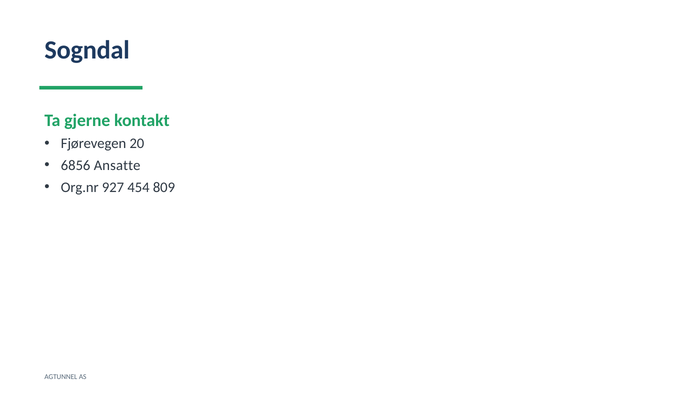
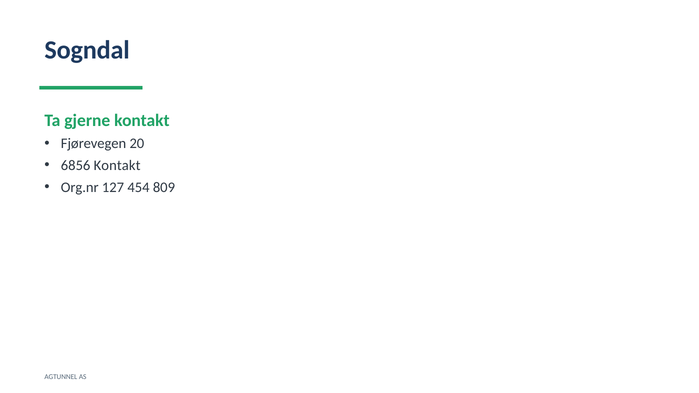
6856 Ansatte: Ansatte -> Kontakt
927: 927 -> 127
